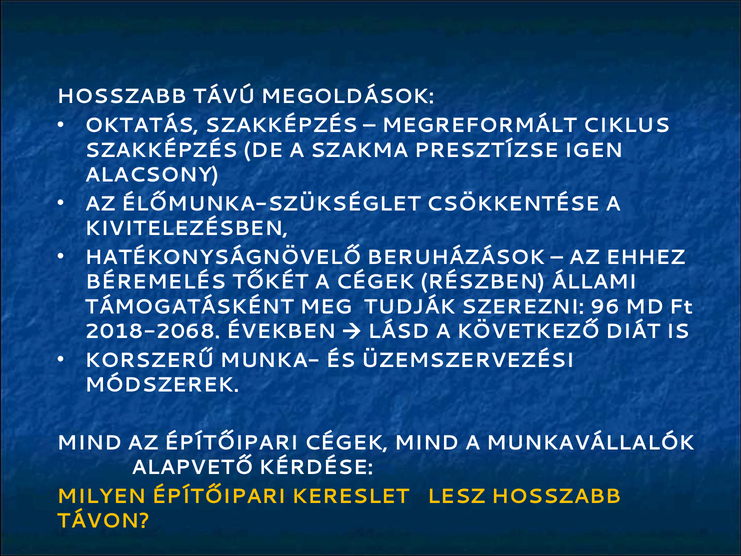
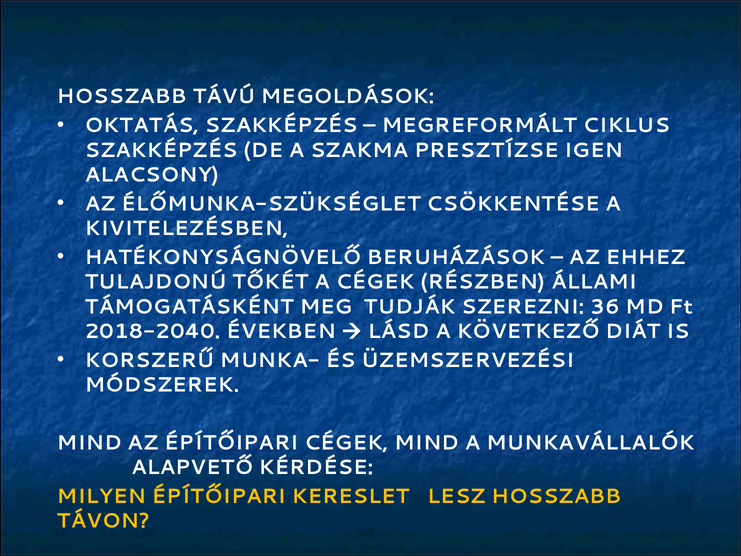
BÉREMELÉS: BÉREMELÉS -> TULAJDONÚ
96: 96 -> 36
2018-2068: 2018-2068 -> 2018-2040
